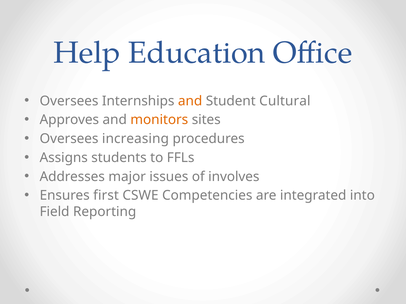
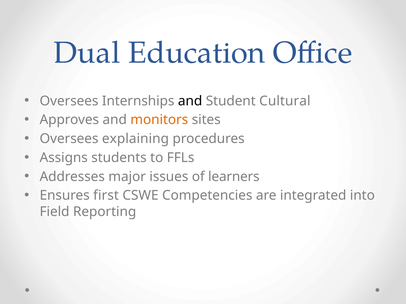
Help: Help -> Dual
and at (190, 101) colour: orange -> black
increasing: increasing -> explaining
involves: involves -> learners
